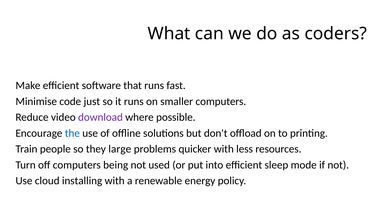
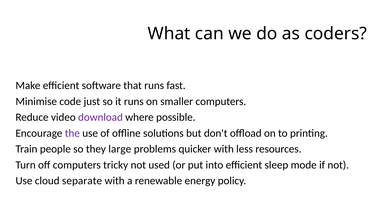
the colour: blue -> purple
being: being -> tricky
installing: installing -> separate
